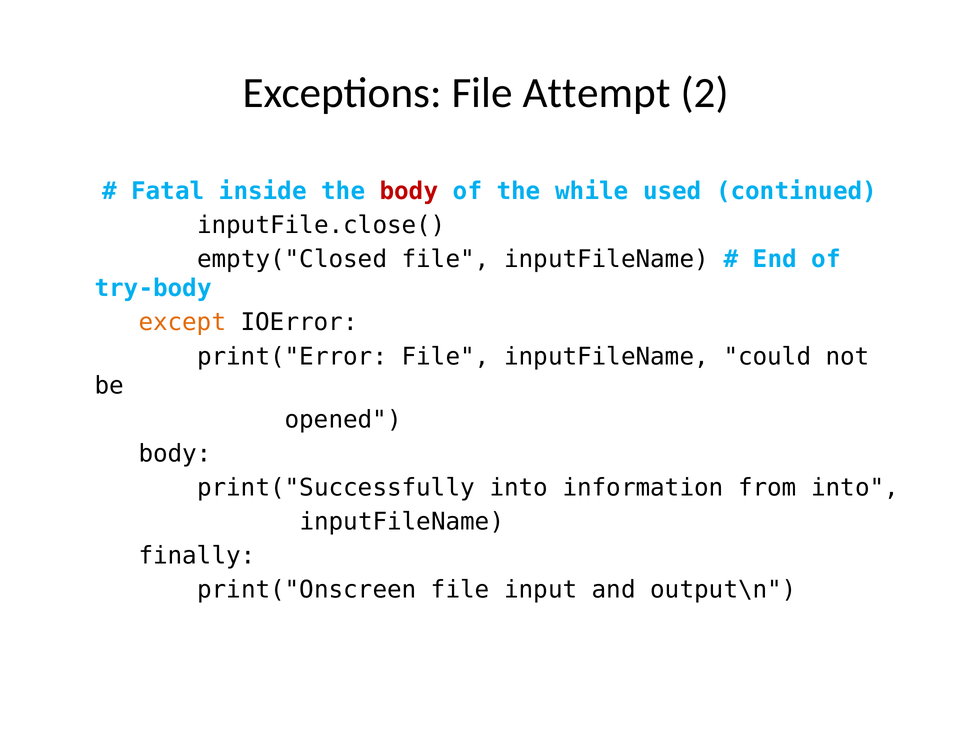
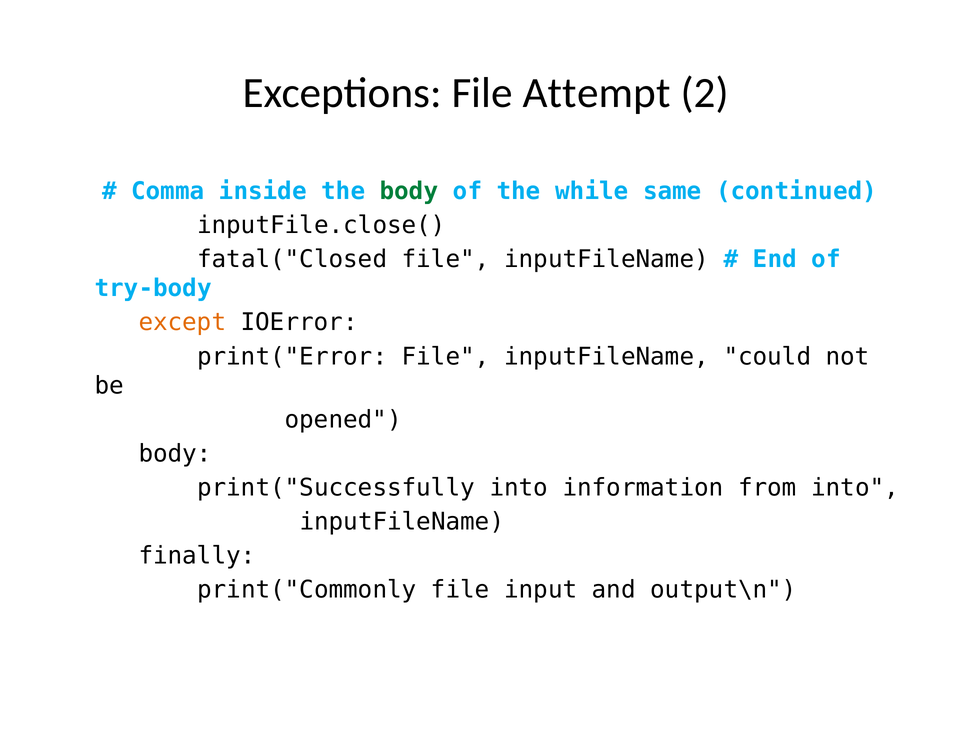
Fatal: Fatal -> Comma
body at (409, 191) colour: red -> green
used: used -> same
empty("Closed: empty("Closed -> fatal("Closed
print("Onscreen: print("Onscreen -> print("Commonly
